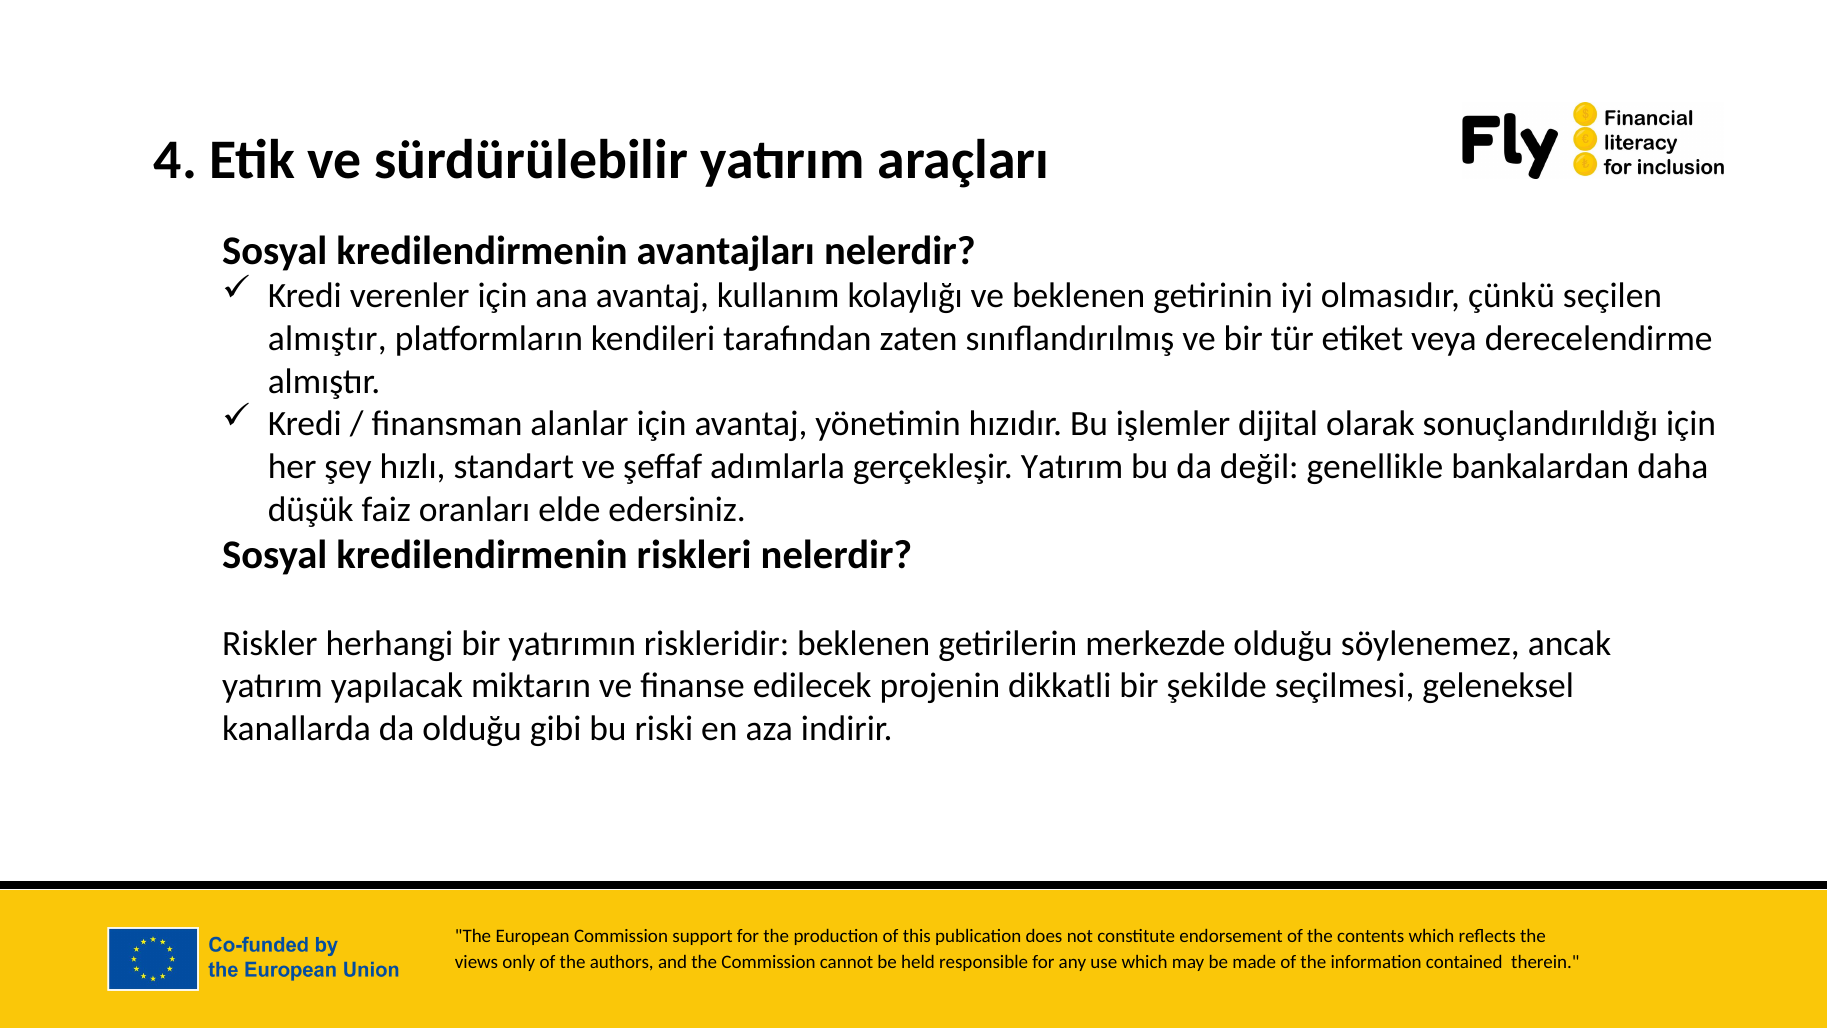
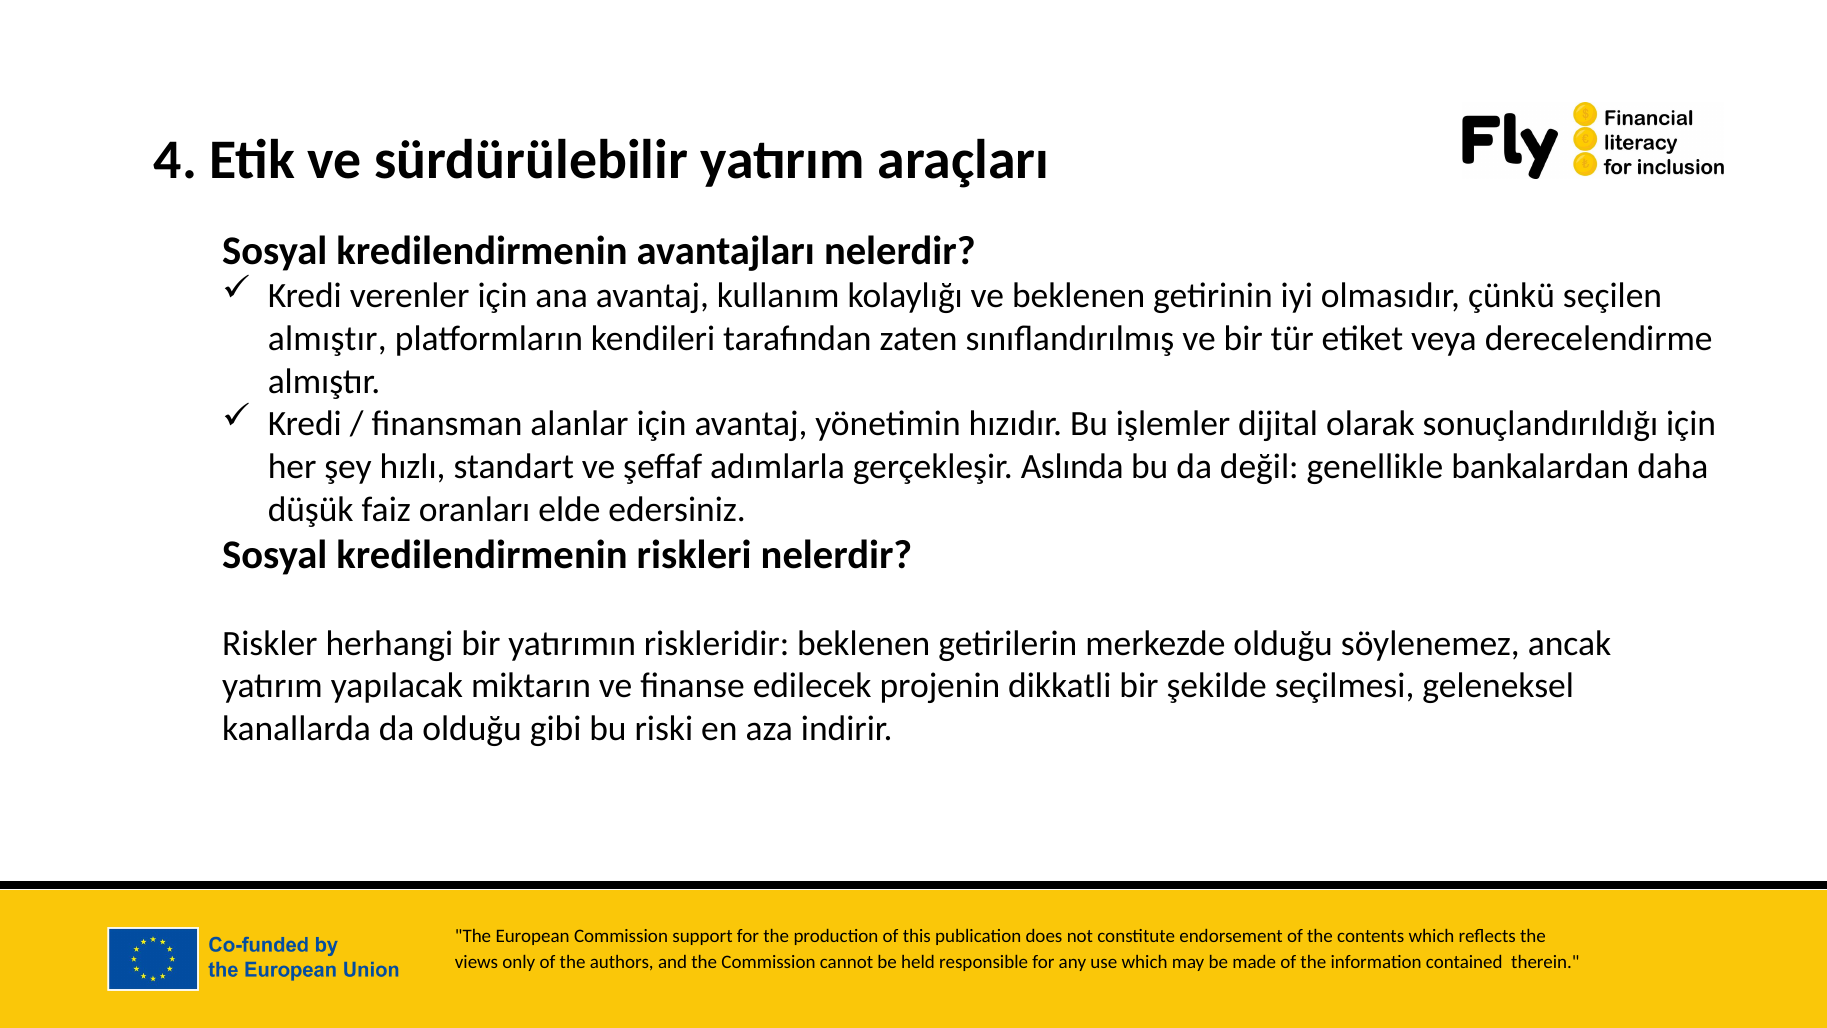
gerçekleşir Yatırım: Yatırım -> Aslında
